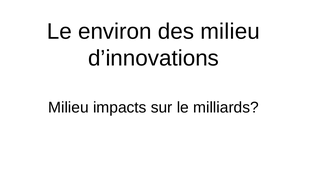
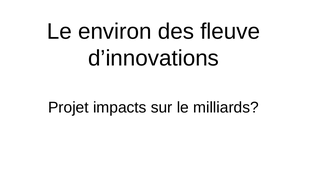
des milieu: milieu -> fleuve
Milieu at (68, 108): Milieu -> Projet
